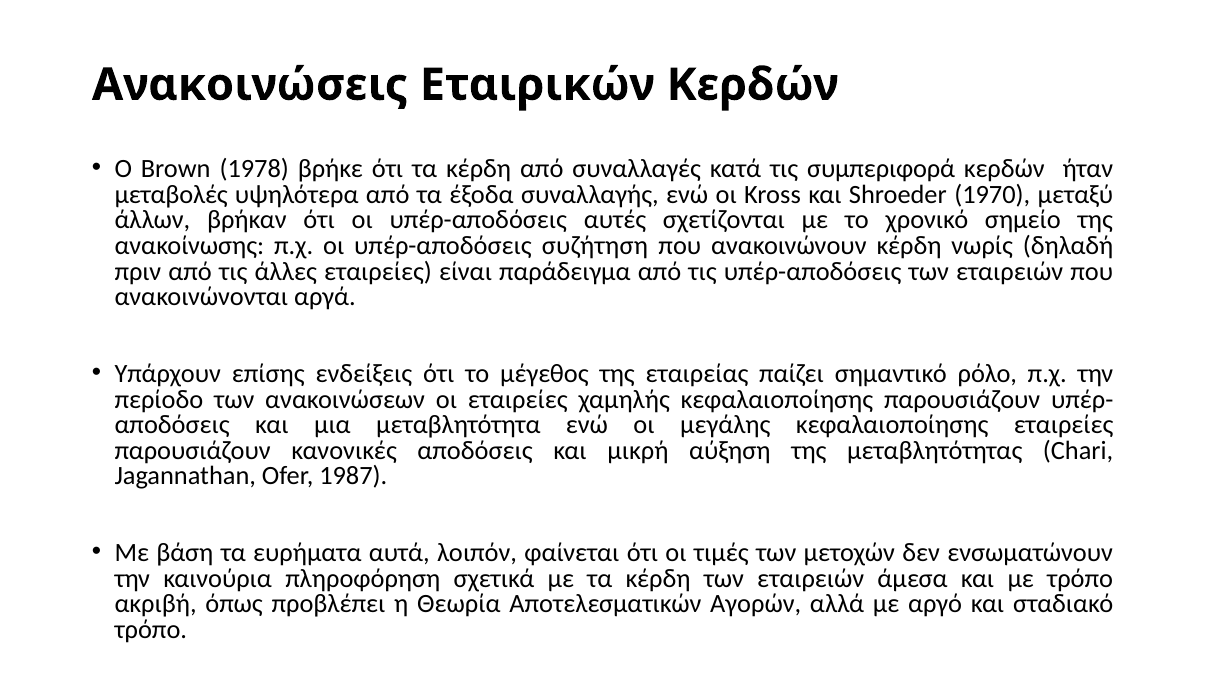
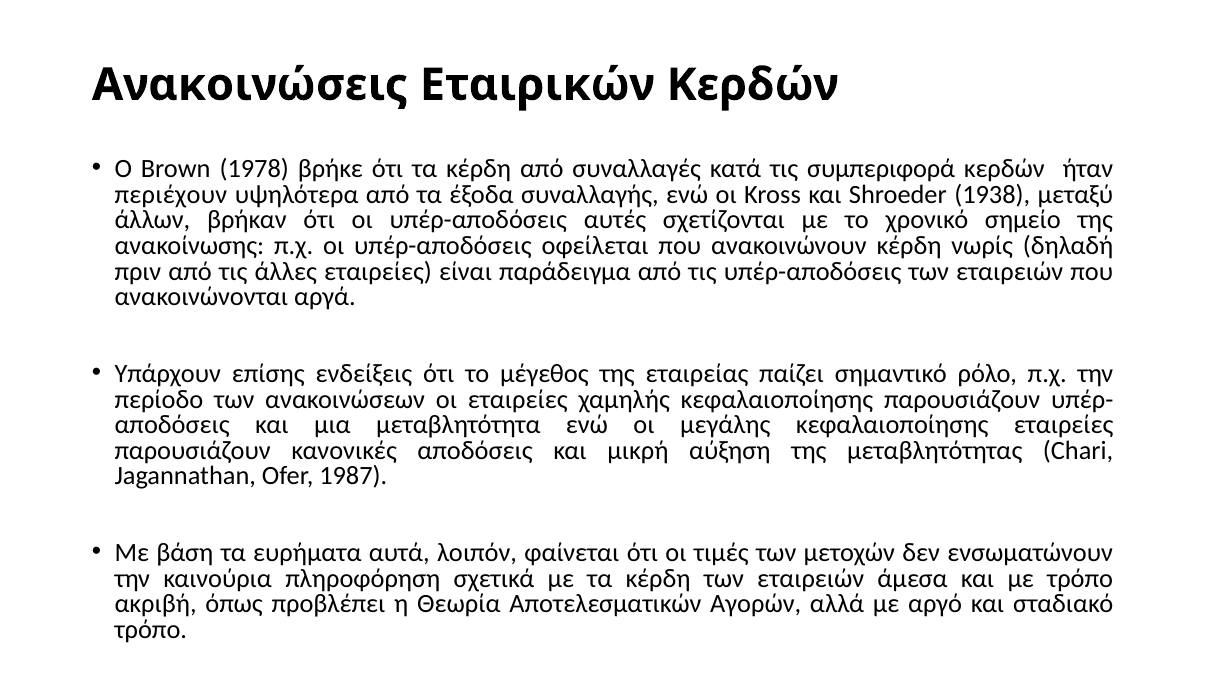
μεταβολές: μεταβολές -> περιέχουν
1970: 1970 -> 1938
συζήτηση: συζήτηση -> οφείλεται
